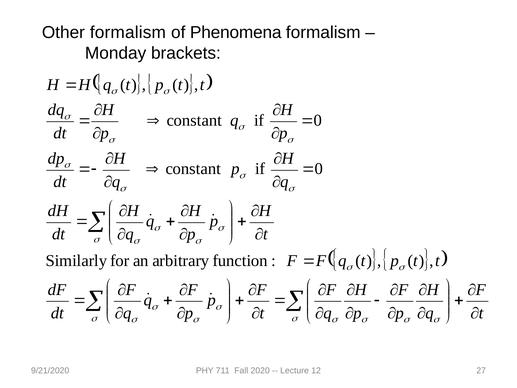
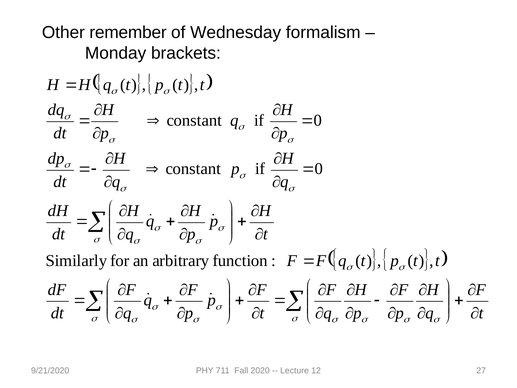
Other formalism: formalism -> remember
Phenomena: Phenomena -> Wednesday
